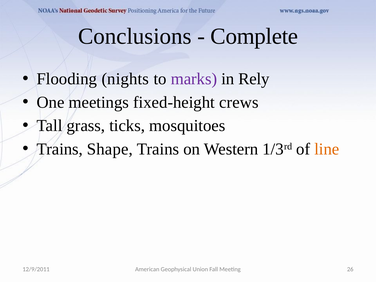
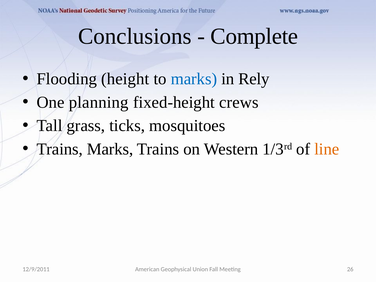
nights: nights -> height
marks at (194, 79) colour: purple -> blue
meetings: meetings -> planning
Trains Shape: Shape -> Marks
